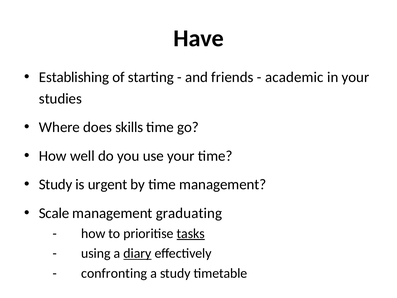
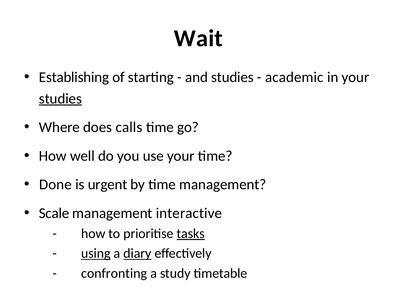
Have: Have -> Wait
and friends: friends -> studies
studies at (60, 99) underline: none -> present
skills: skills -> calls
Study at (56, 184): Study -> Done
graduating: graduating -> interactive
using underline: none -> present
